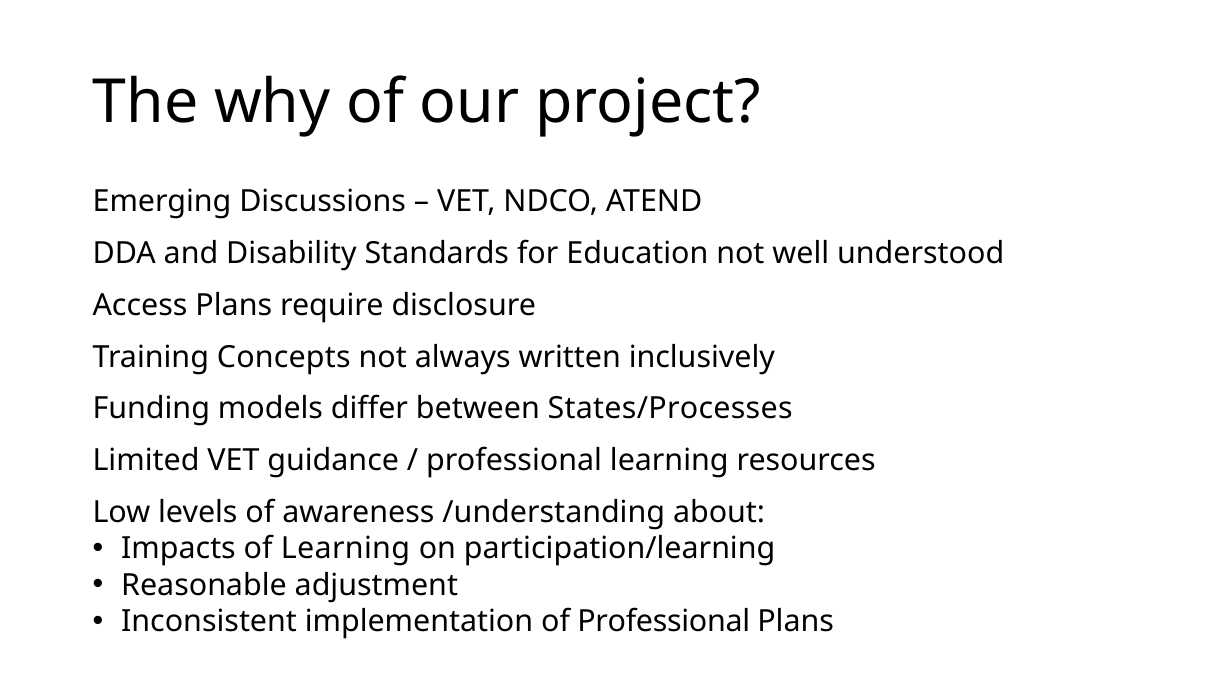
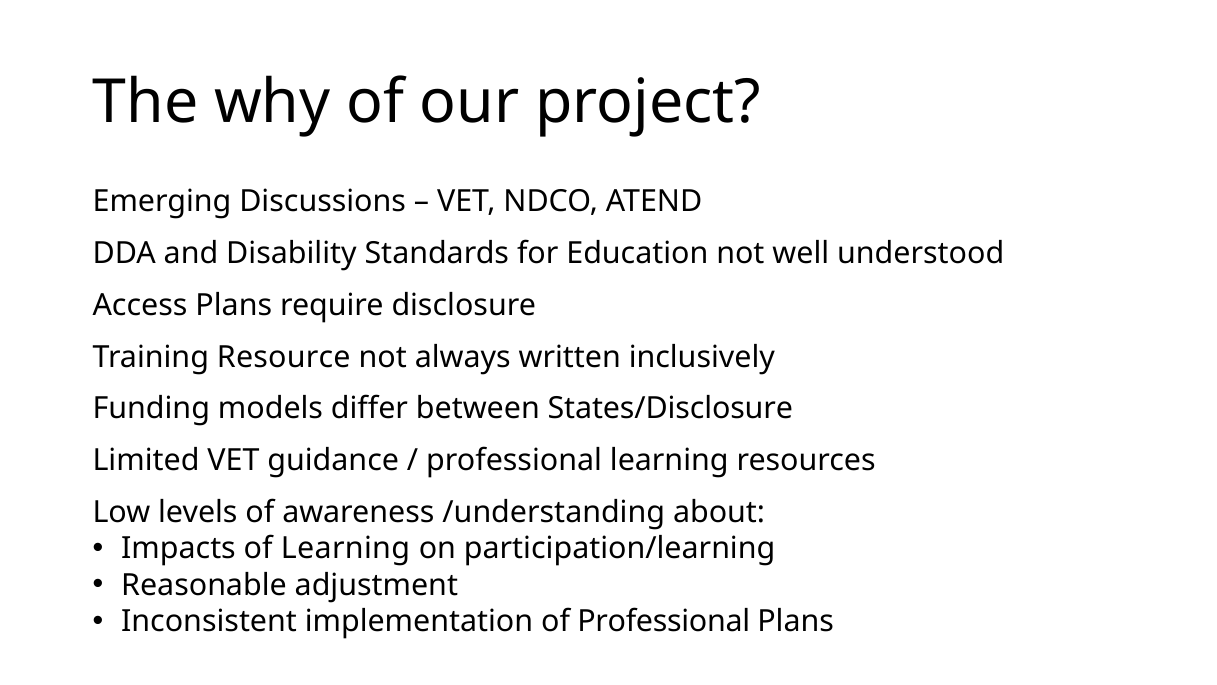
Concepts: Concepts -> Resource
States/Processes: States/Processes -> States/Disclosure
